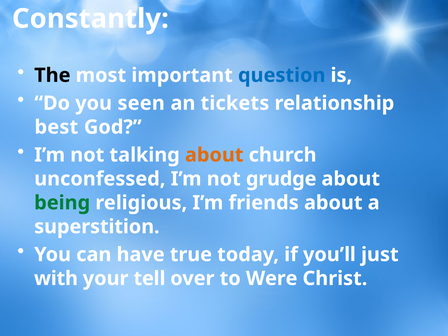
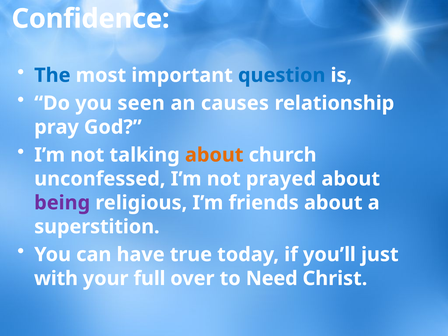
Constantly: Constantly -> Confidence
The colour: black -> blue
tickets: tickets -> causes
best: best -> pray
grudge: grudge -> prayed
being colour: green -> purple
tell: tell -> full
Were: Were -> Need
